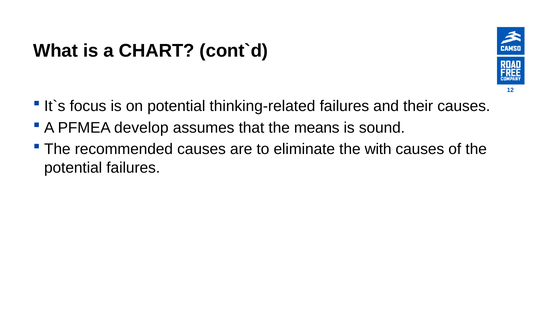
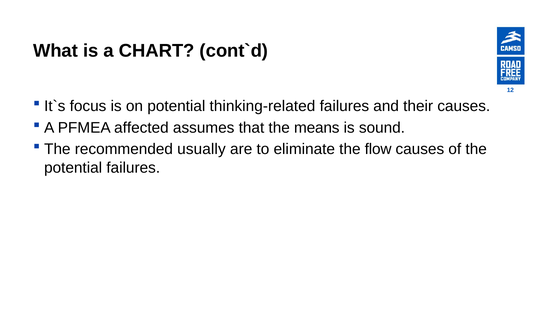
develop: develop -> affected
recommended causes: causes -> usually
with: with -> flow
